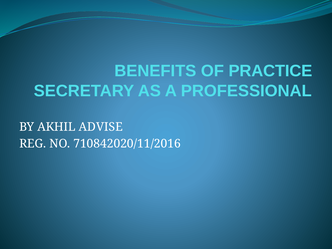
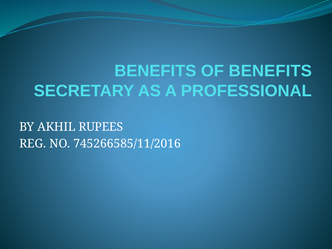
OF PRACTICE: PRACTICE -> BENEFITS
ADVISE: ADVISE -> RUPEES
710842020/11/2016: 710842020/11/2016 -> 745266585/11/2016
